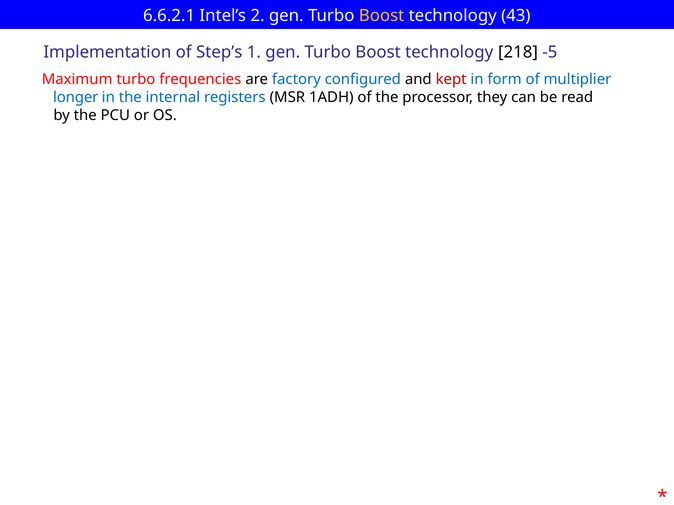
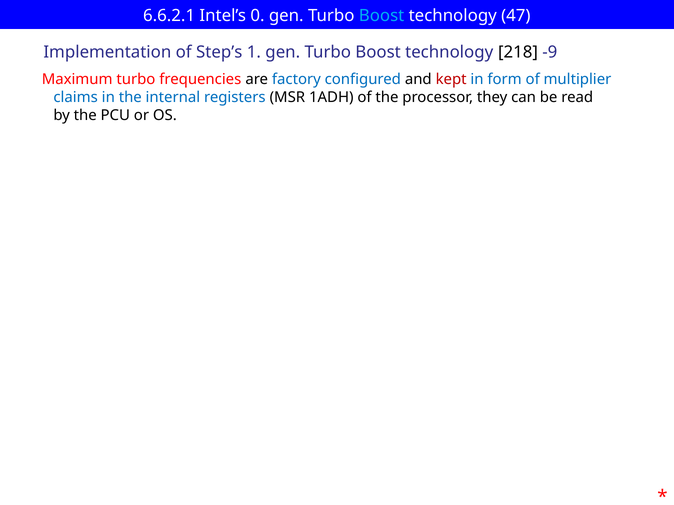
2: 2 -> 0
Boost at (382, 16) colour: yellow -> light blue
43: 43 -> 47
-5: -5 -> -9
longer: longer -> claims
